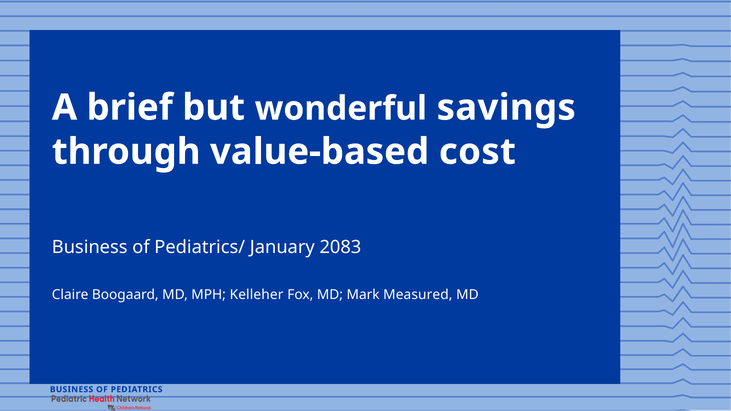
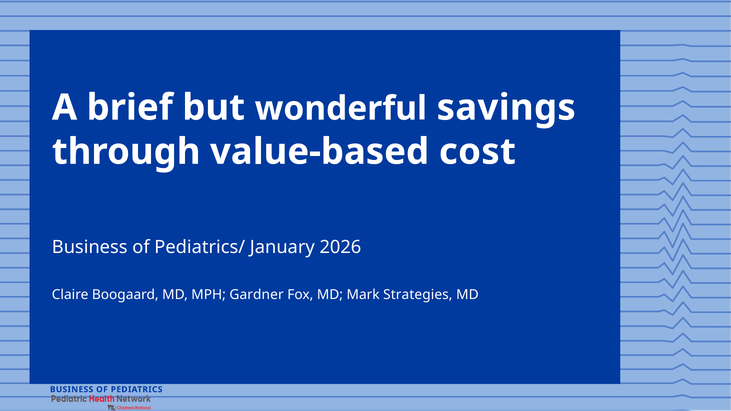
2083: 2083 -> 2026
Kelleher: Kelleher -> Gardner
Measured: Measured -> Strategies
